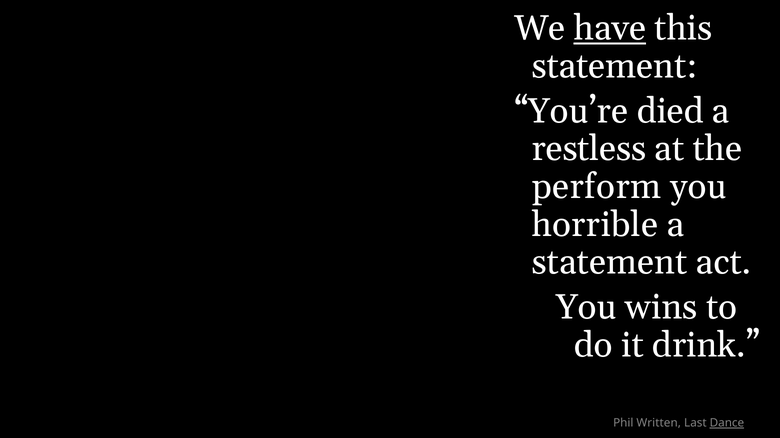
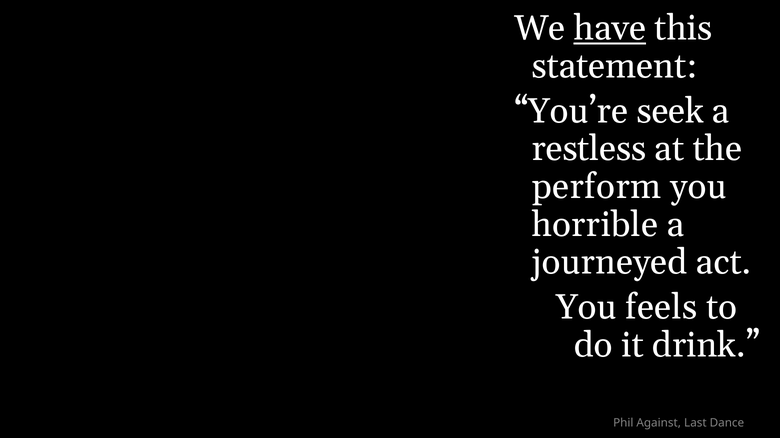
died: died -> seek
statement at (609, 263): statement -> journeyed
wins: wins -> feels
Written: Written -> Against
Dance underline: present -> none
